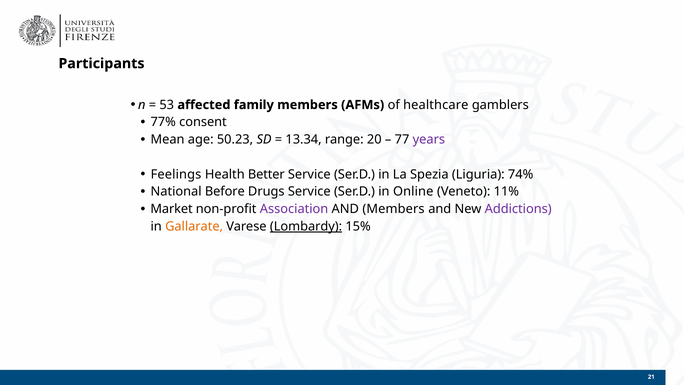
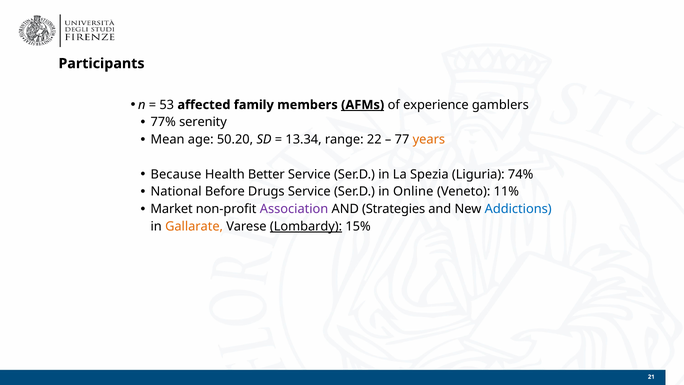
AFMs underline: none -> present
healthcare: healthcare -> experience
consent: consent -> serenity
50.23: 50.23 -> 50.20
20: 20 -> 22
years colour: purple -> orange
Feelings: Feelings -> Because
AND Members: Members -> Strategies
Addictions colour: purple -> blue
